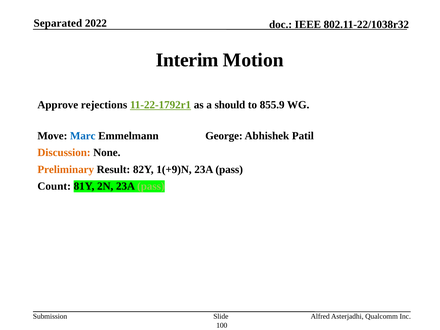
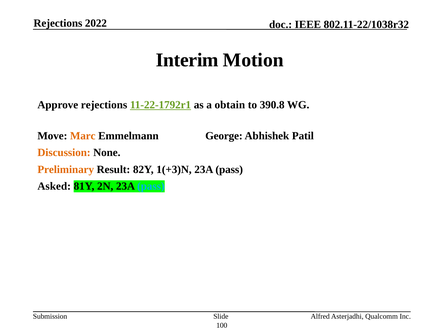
Separated at (58, 23): Separated -> Rejections
should: should -> obtain
855.9: 855.9 -> 390.8
Marc colour: blue -> orange
1(+9)N: 1(+9)N -> 1(+3)N
Count: Count -> Asked
pass at (151, 186) colour: light green -> light blue
